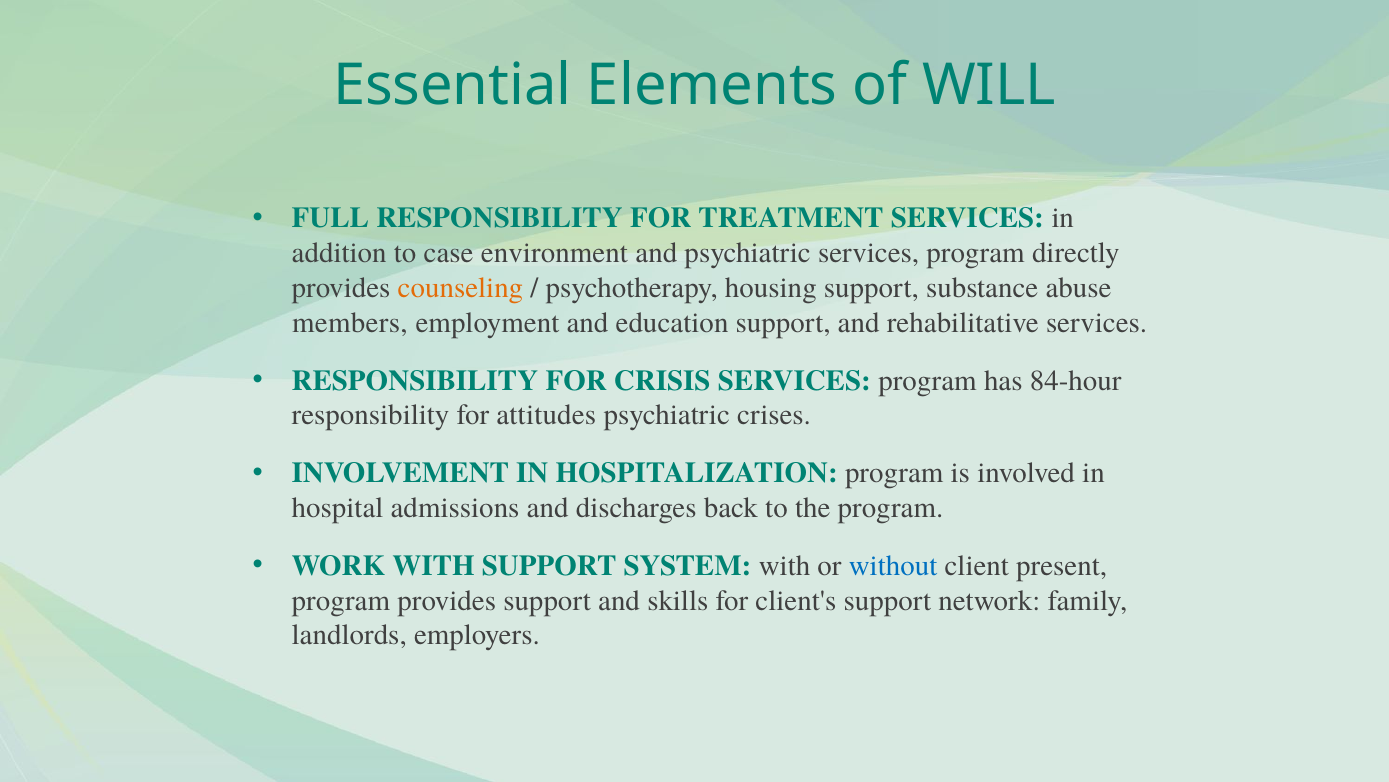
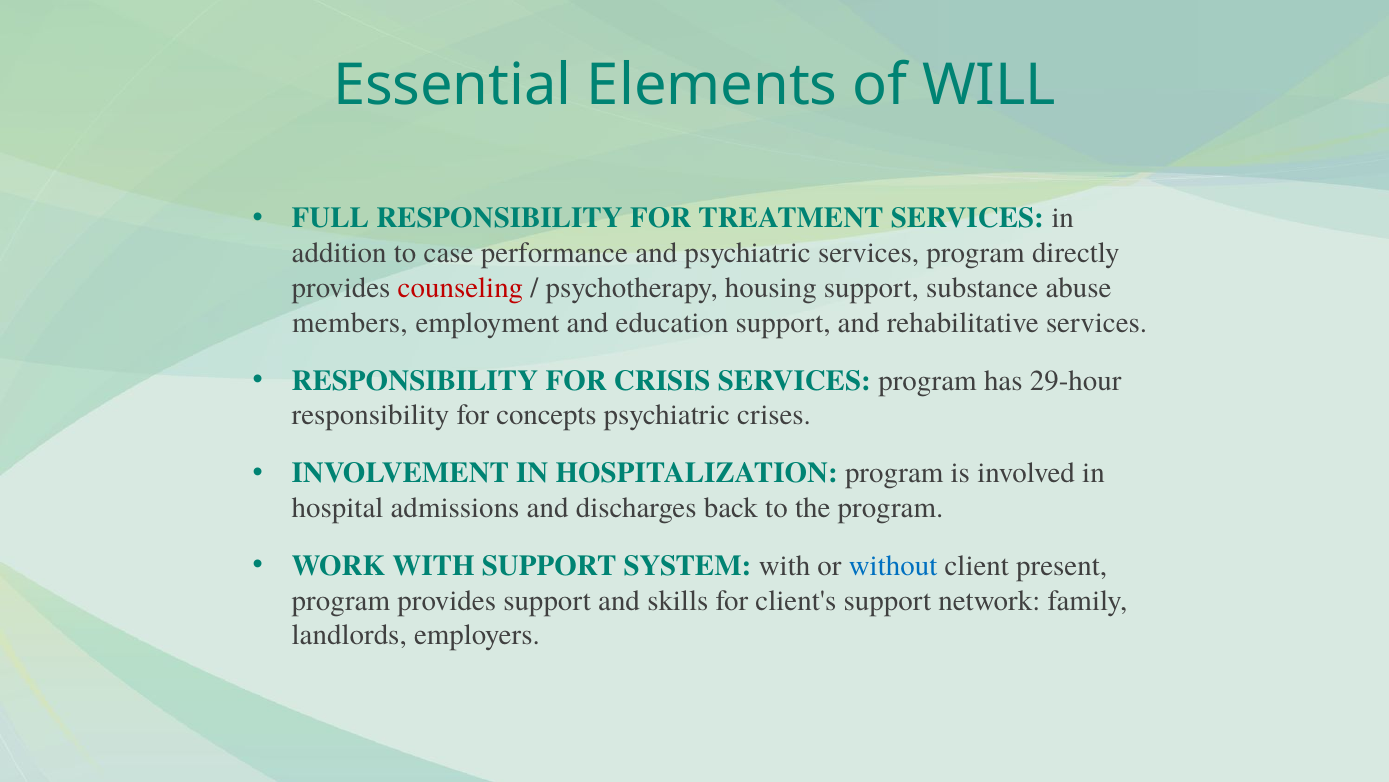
environment: environment -> performance
counseling colour: orange -> red
84-hour: 84-hour -> 29-hour
attitudes: attitudes -> concepts
